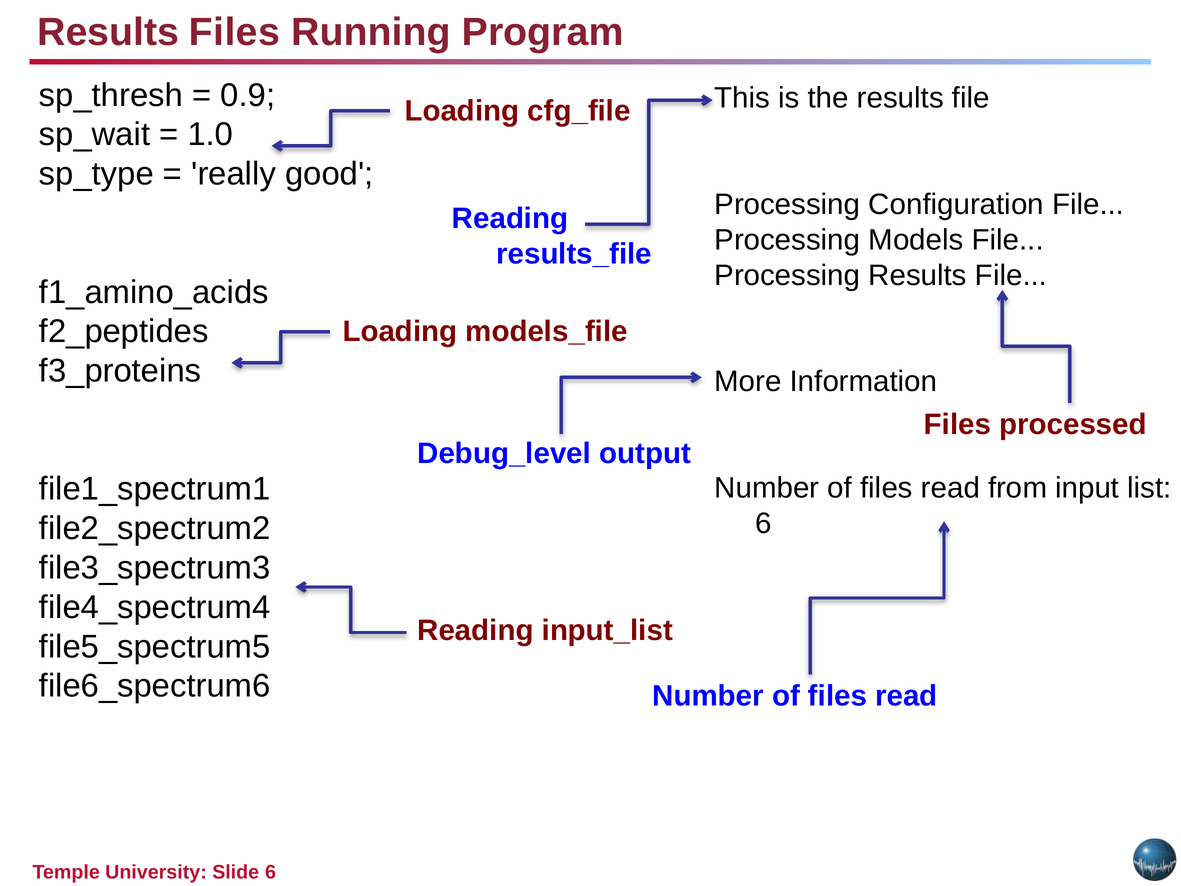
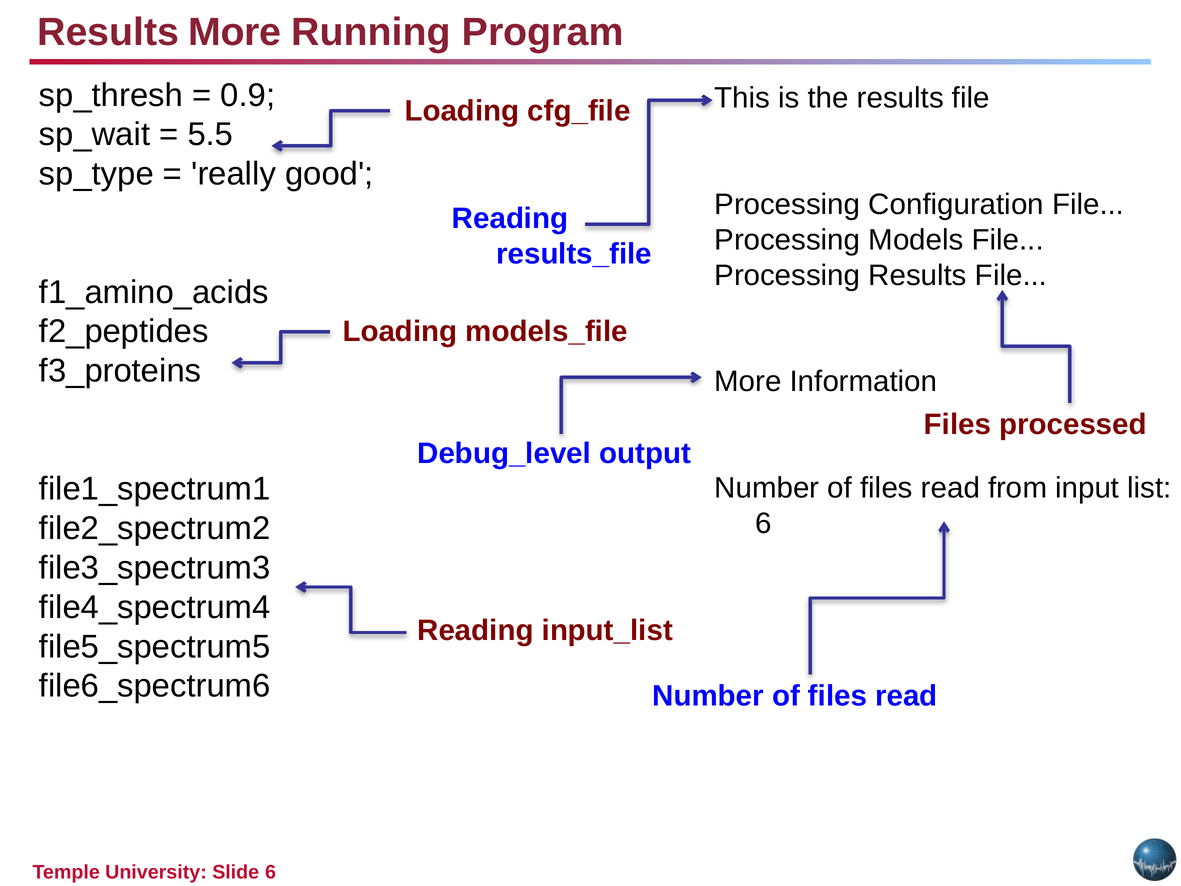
Results Files: Files -> More
1.0: 1.0 -> 5.5
